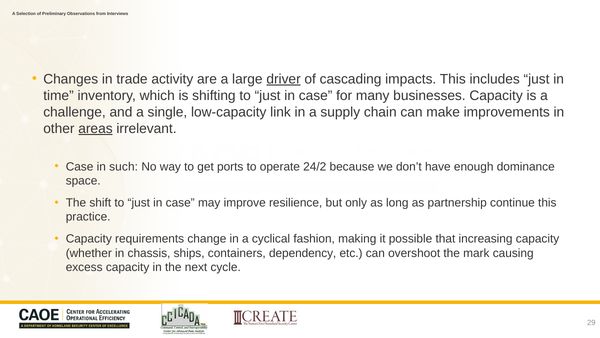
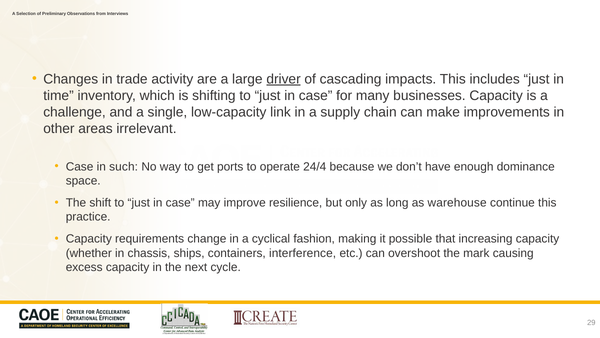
areas underline: present -> none
24/2: 24/2 -> 24/4
partnership: partnership -> warehouse
dependency: dependency -> interference
